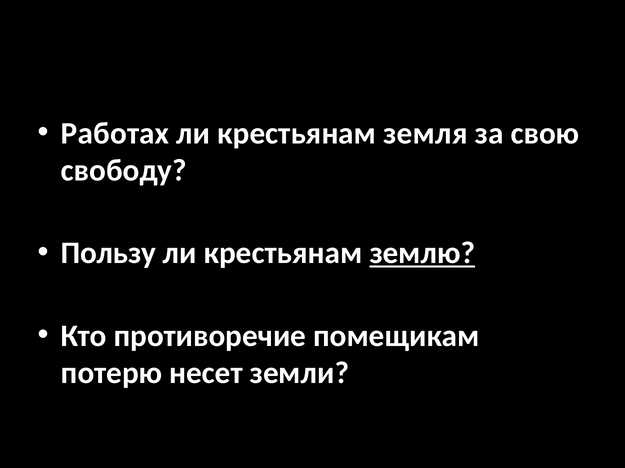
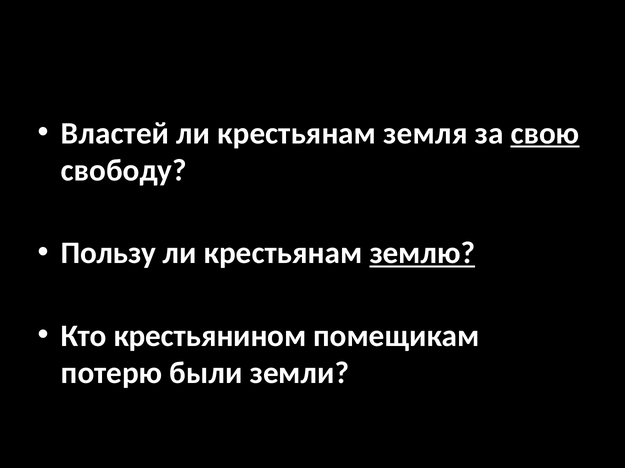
Работах: Работах -> Властей
свою underline: none -> present
противоречие: противоречие -> крестьянином
несет: несет -> были
